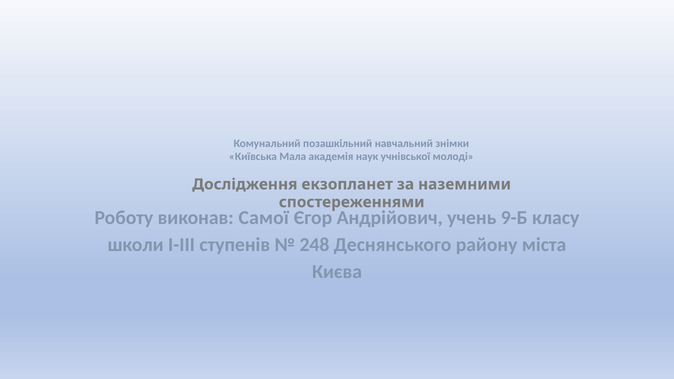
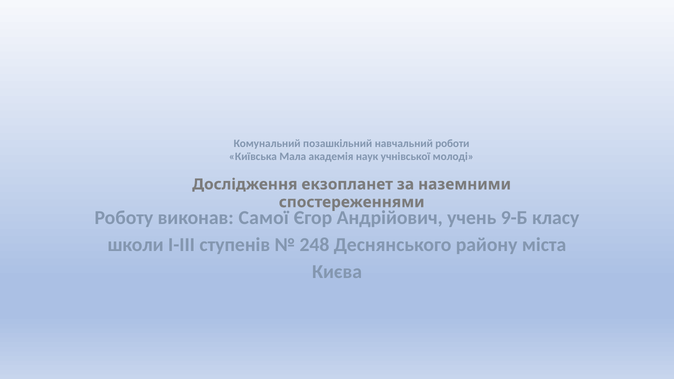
знімки: знімки -> роботи
